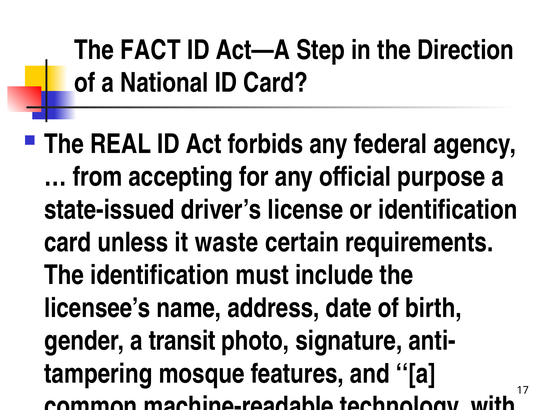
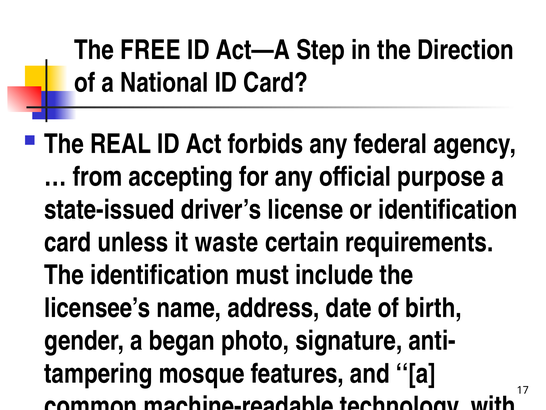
FACT: FACT -> FREE
transit: transit -> began
